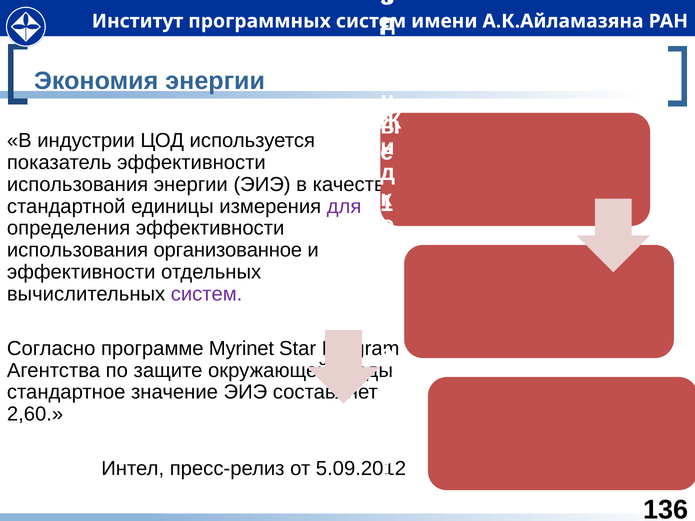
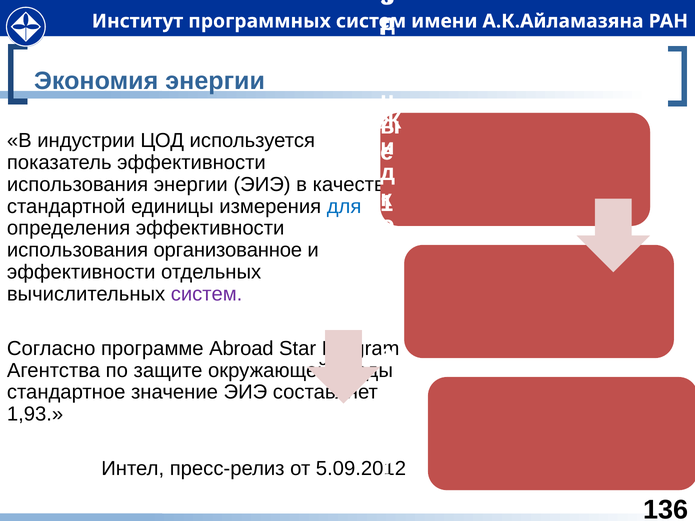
для colour: purple -> blue
Myrinet: Myrinet -> Abroad
2,60: 2,60 -> 1,93
